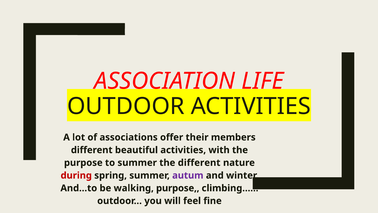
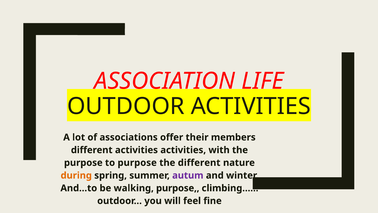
different beautiful: beautiful -> activities
to summer: summer -> purpose
during colour: red -> orange
